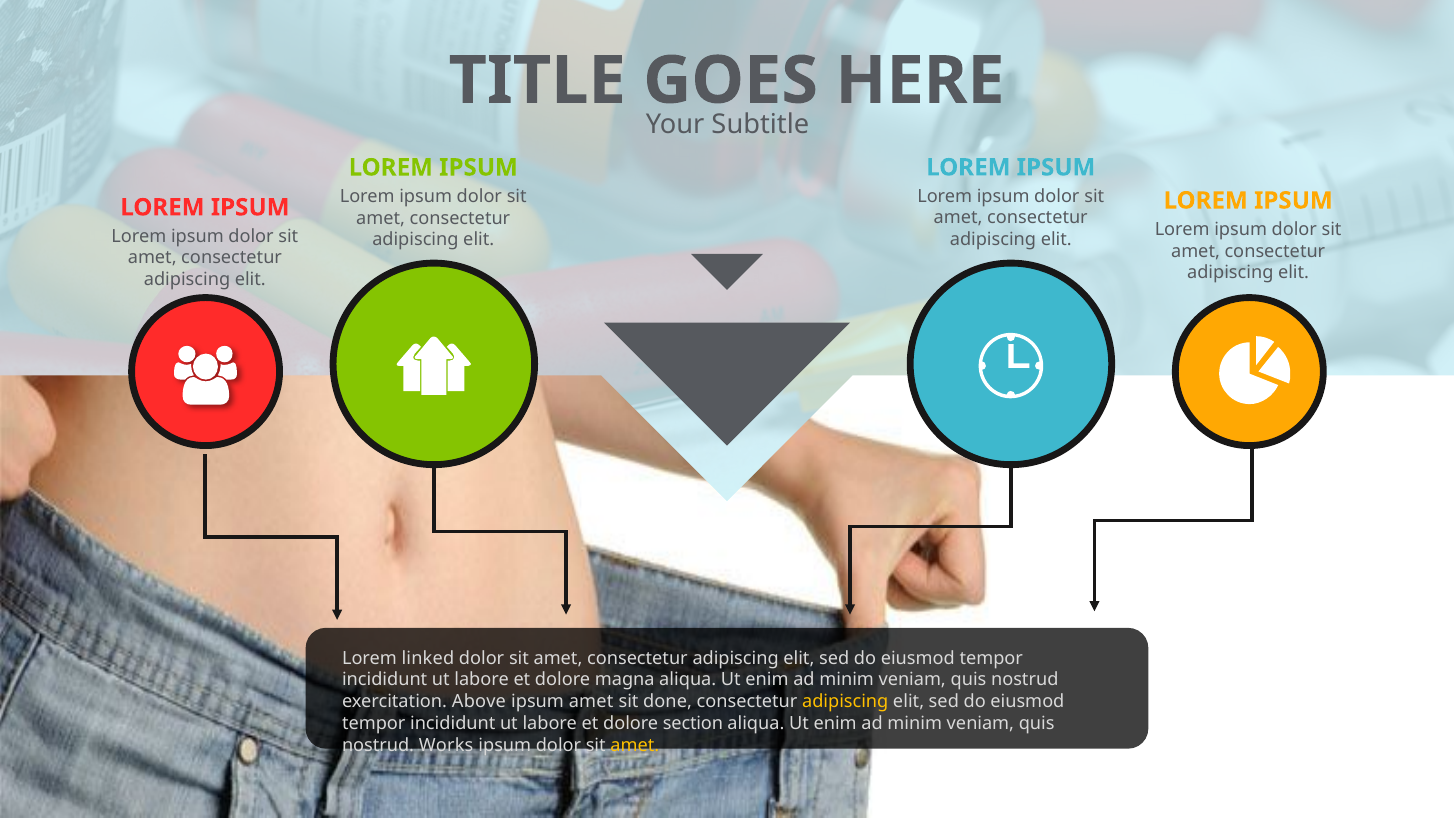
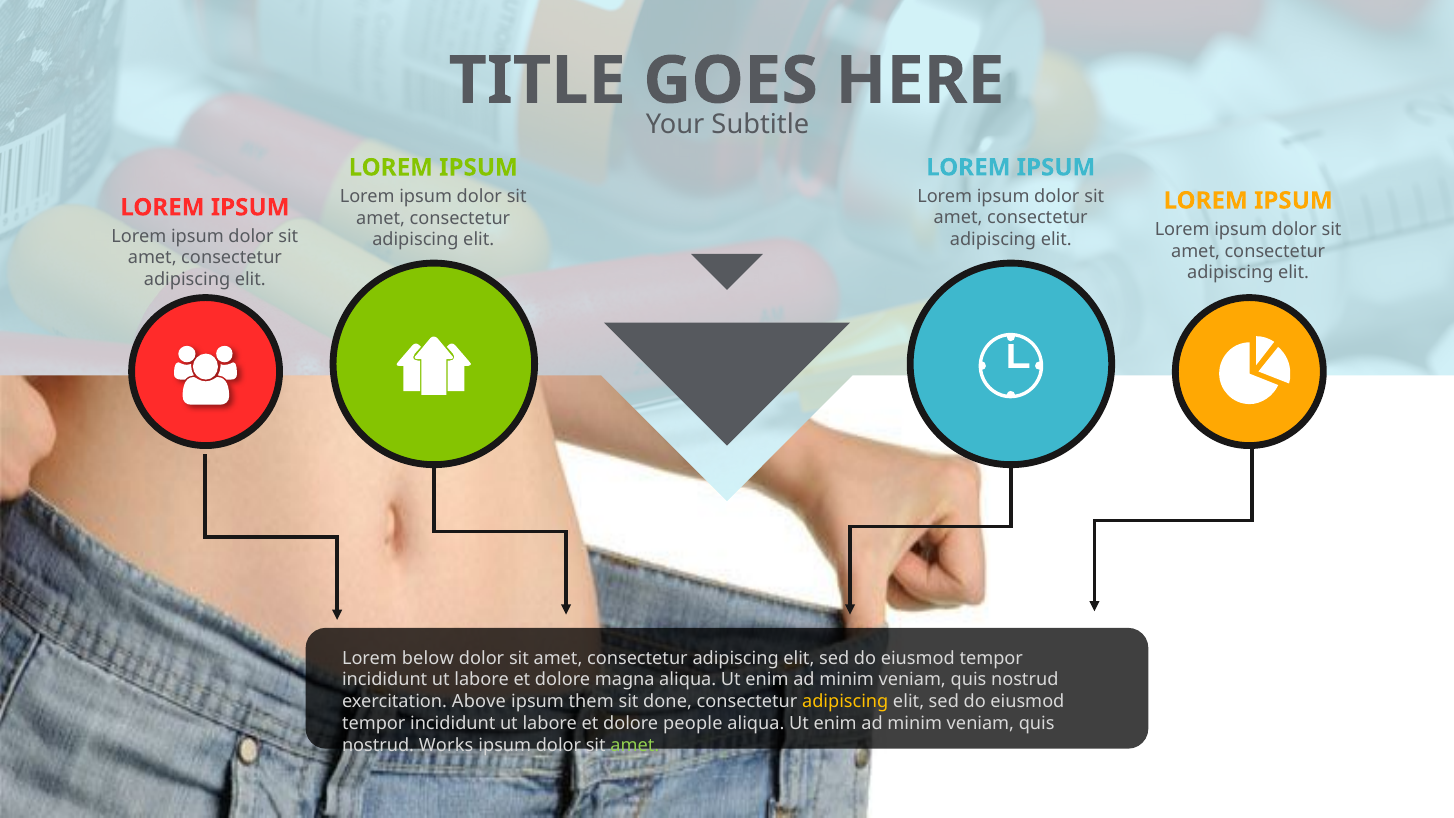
linked: linked -> below
ipsum amet: amet -> them
section: section -> people
amet at (635, 745) colour: yellow -> light green
